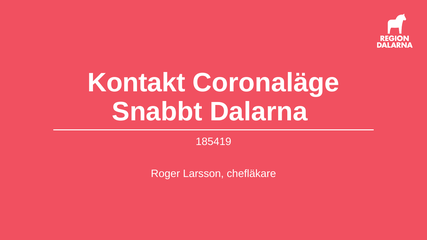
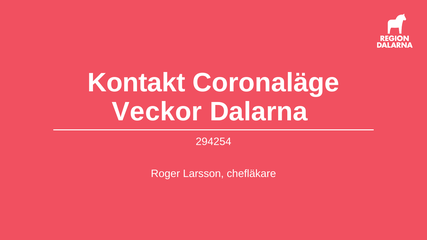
Snabbt: Snabbt -> Veckor
185419: 185419 -> 294254
